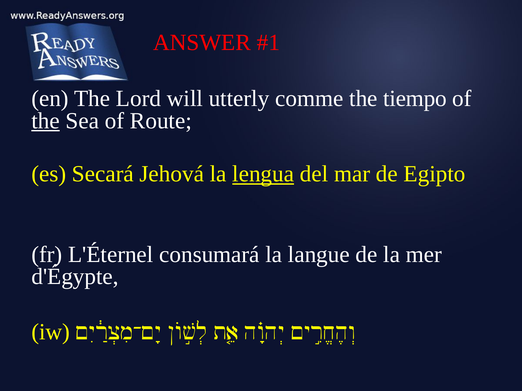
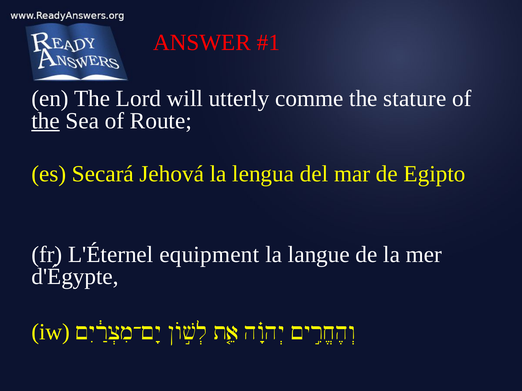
tiempo: tiempo -> stature
lengua underline: present -> none
consumará: consumará -> equipment
